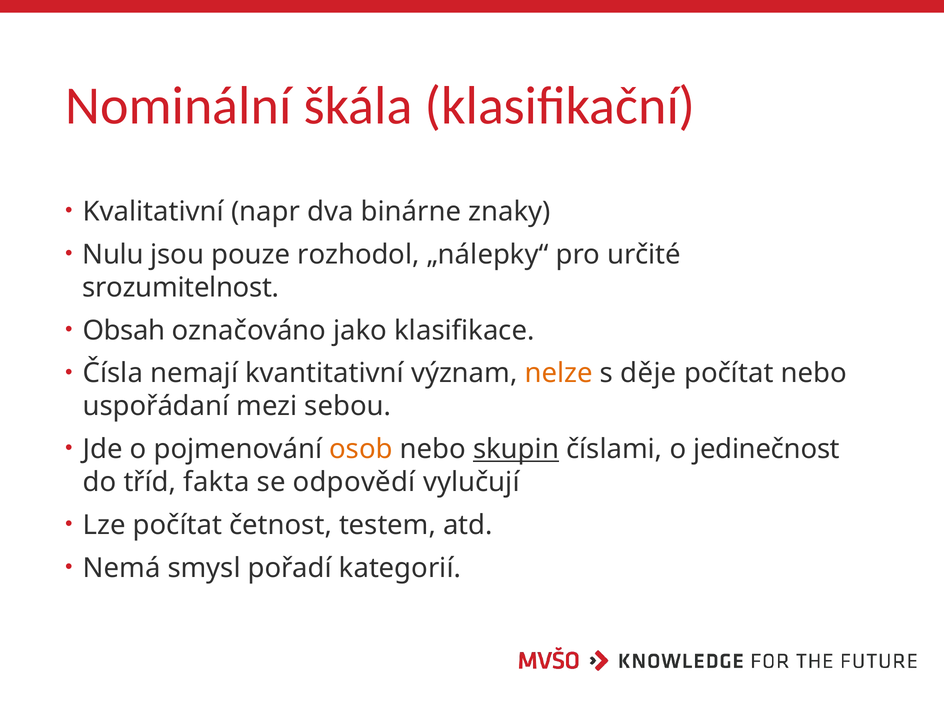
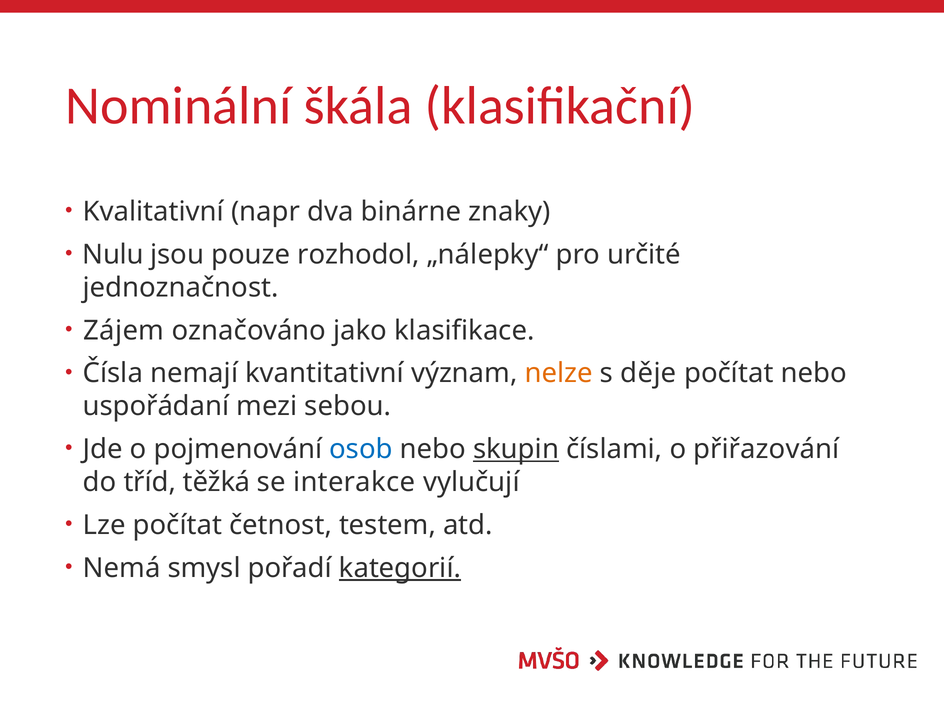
srozumitelnost: srozumitelnost -> jednoznačnost
Obsah: Obsah -> Zájem
osob colour: orange -> blue
jedinečnost: jedinečnost -> přiřazování
fakta: fakta -> těžká
odpovědí: odpovědí -> interakce
kategorií underline: none -> present
